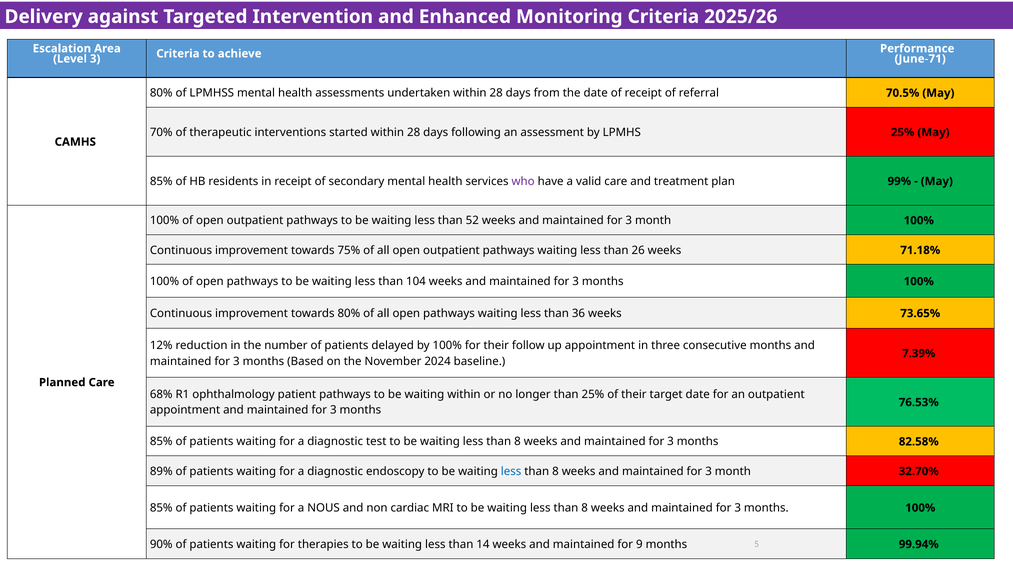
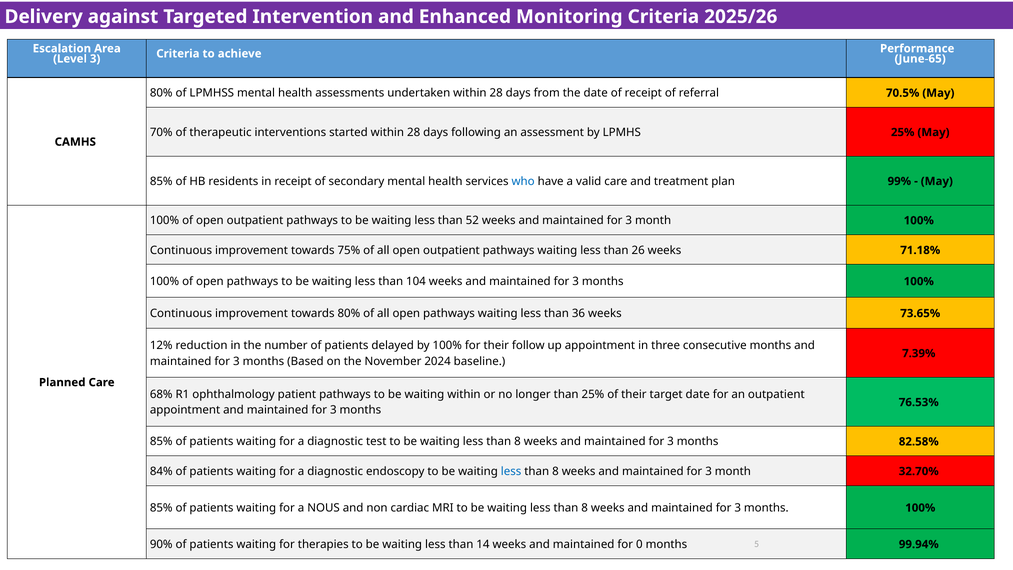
June-71: June-71 -> June-65
who colour: purple -> blue
89%: 89% -> 84%
9: 9 -> 0
